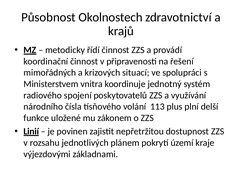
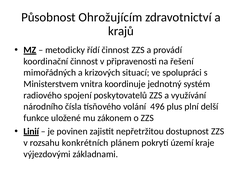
Okolnostech: Okolnostech -> Ohrožujícím
113: 113 -> 496
jednotlivých: jednotlivých -> konkrétních
